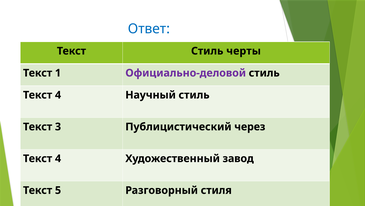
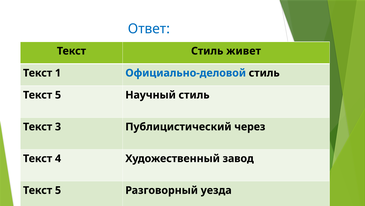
черты: черты -> живет
Официально-деловой colour: purple -> blue
4 at (58, 95): 4 -> 5
стиля: стиля -> уезда
